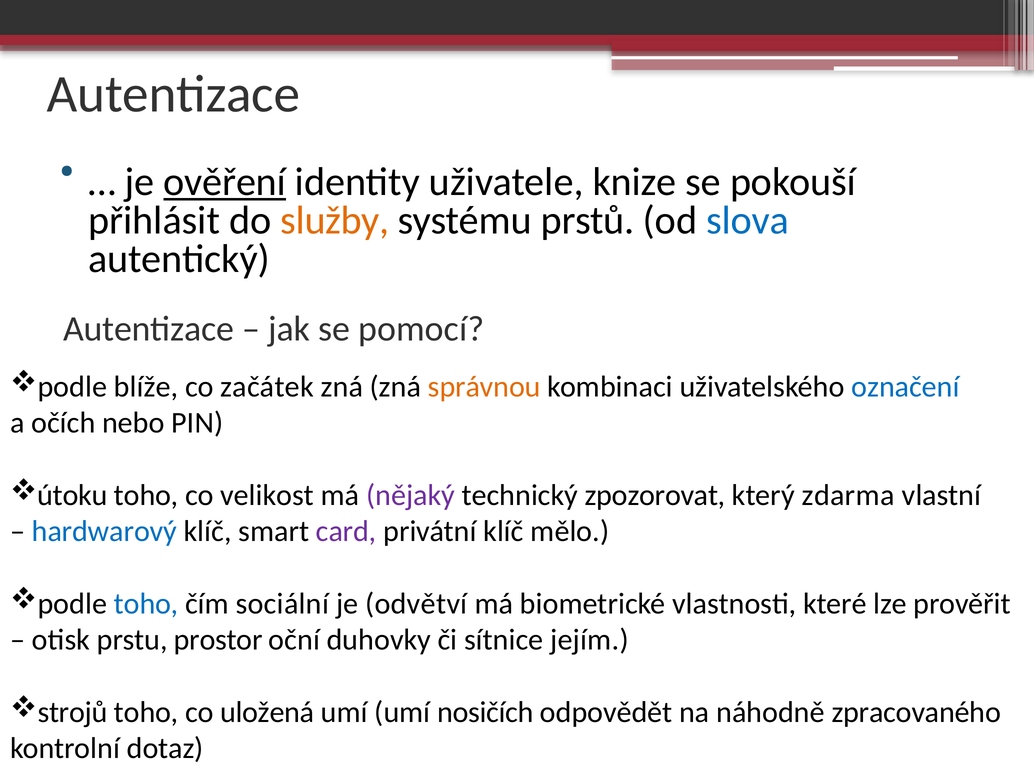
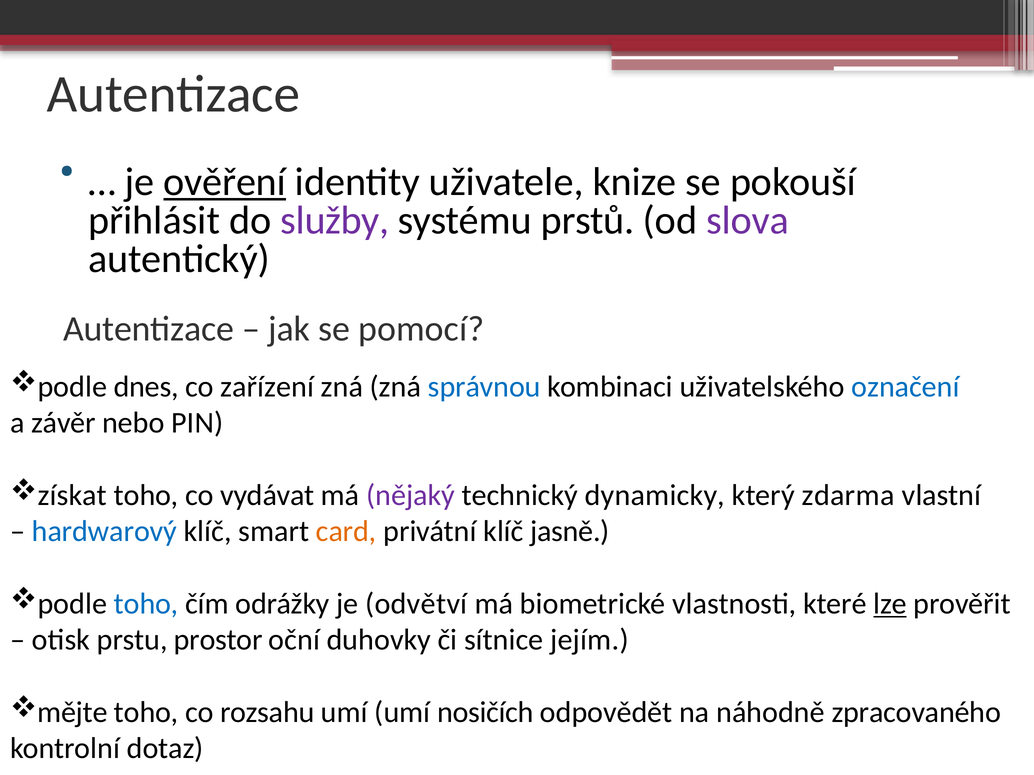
služby colour: orange -> purple
slova colour: blue -> purple
blíže: blíže -> dnes
začátek: začátek -> zařízení
správnou colour: orange -> blue
očích: očích -> závěr
útoku: útoku -> získat
velikost: velikost -> vydávat
zpozorovat: zpozorovat -> dynamicky
card colour: purple -> orange
mělo: mělo -> jasně
sociální: sociální -> odrážky
lze underline: none -> present
strojů: strojů -> mějte
uložená: uložená -> rozsahu
